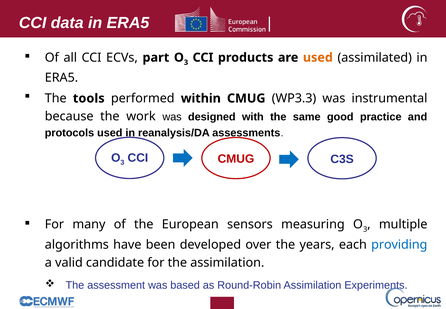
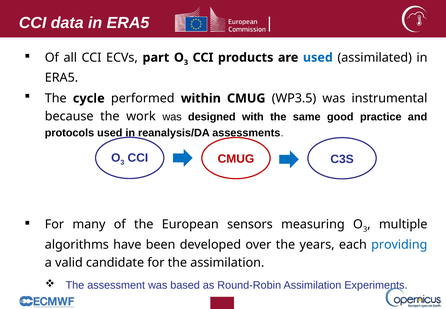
used at (318, 57) colour: orange -> blue
tools: tools -> cycle
WP3.3: WP3.3 -> WP3.5
